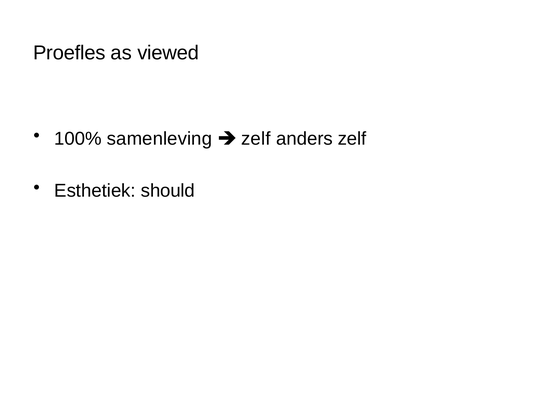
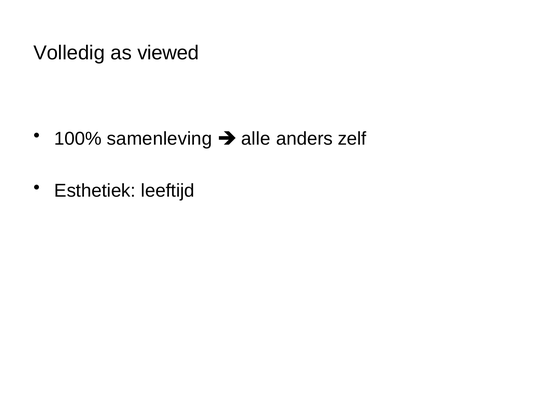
Proefles: Proefles -> Volledig
zelf at (256, 139): zelf -> alle
should: should -> leeftijd
